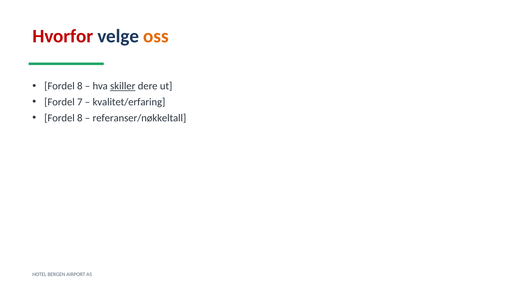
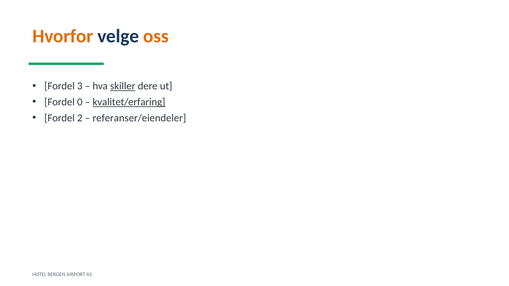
Hvorfor colour: red -> orange
8 at (80, 86): 8 -> 3
7: 7 -> 0
kvalitet/erfaring underline: none -> present
8 at (80, 118): 8 -> 2
referanser/nøkkeltall: referanser/nøkkeltall -> referanser/eiendeler
